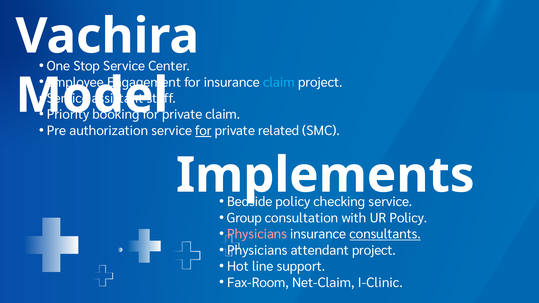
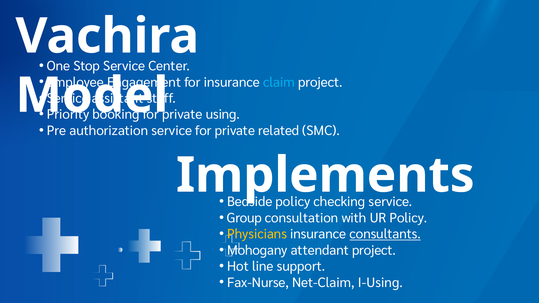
private claim: claim -> using
for at (203, 131) underline: present -> none
Physicians at (257, 234) colour: pink -> yellow
Physicians at (257, 250): Physicians -> Mohogany
Fax-Room: Fax-Room -> Fax-Nurse
I-Clinic: I-Clinic -> I-Using
